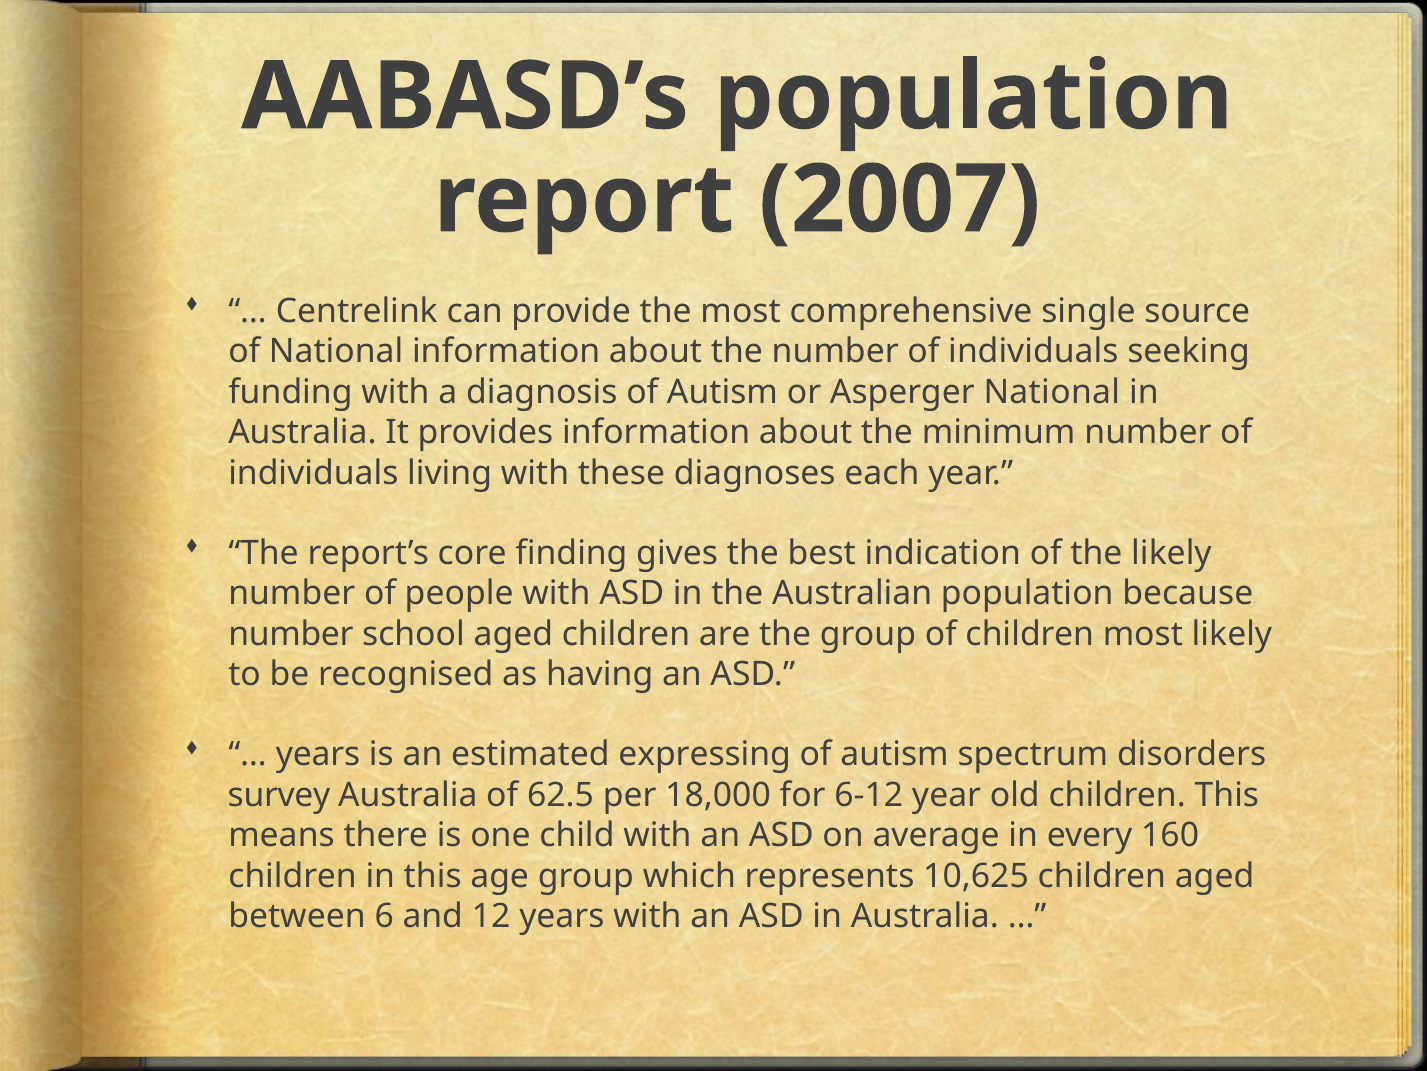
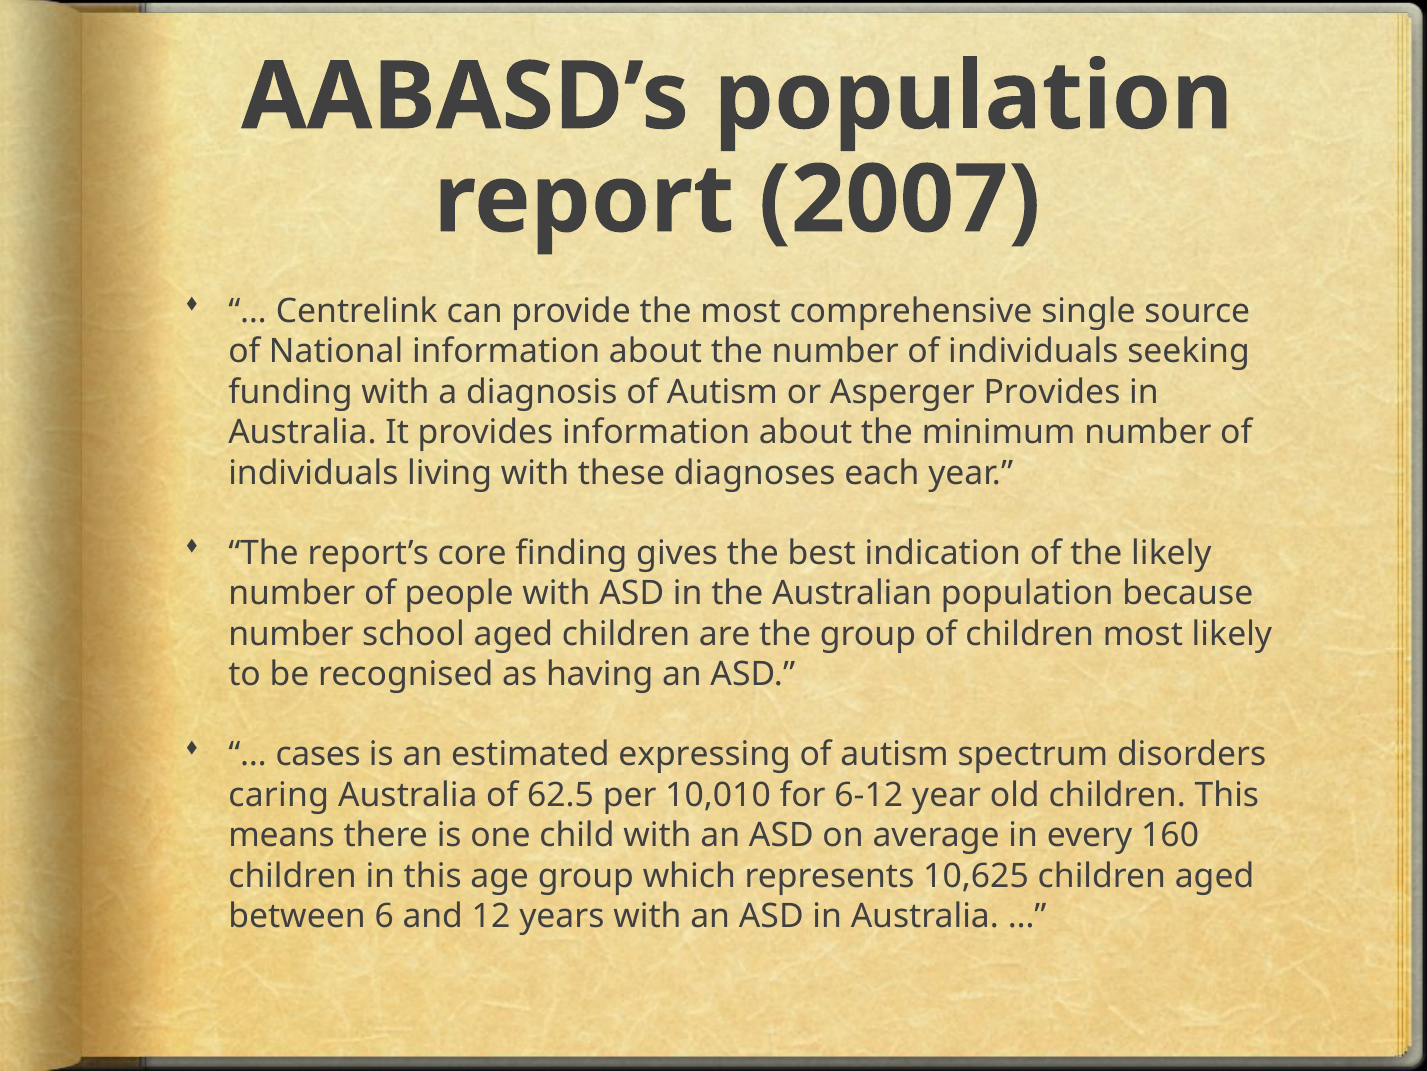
Asperger National: National -> Provides
years at (318, 754): years -> cases
survey: survey -> caring
18,000: 18,000 -> 10,010
